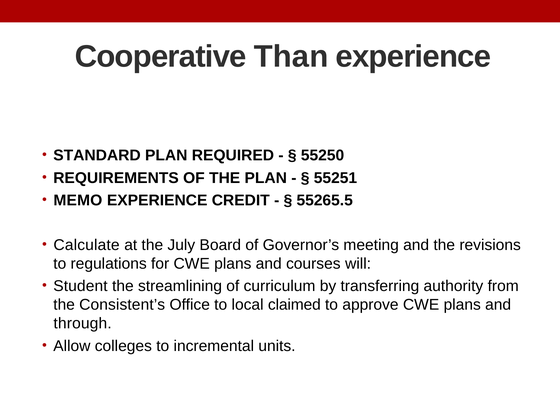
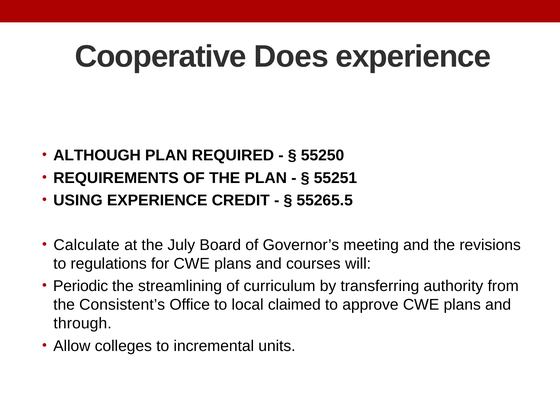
Than: Than -> Does
STANDARD: STANDARD -> ALTHOUGH
MEMO: MEMO -> USING
Student: Student -> Periodic
